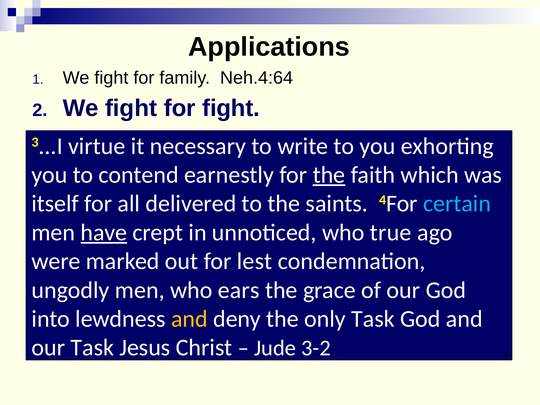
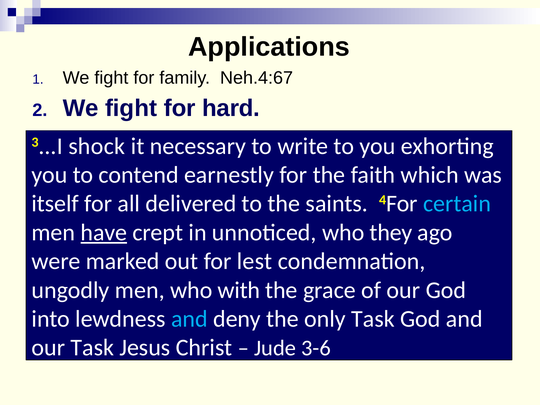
Neh.4:64: Neh.4:64 -> Neh.4:67
for fight: fight -> hard
virtue: virtue -> shock
the at (329, 175) underline: present -> none
true: true -> they
ears: ears -> with
and at (189, 319) colour: yellow -> light blue
3-2: 3-2 -> 3-6
